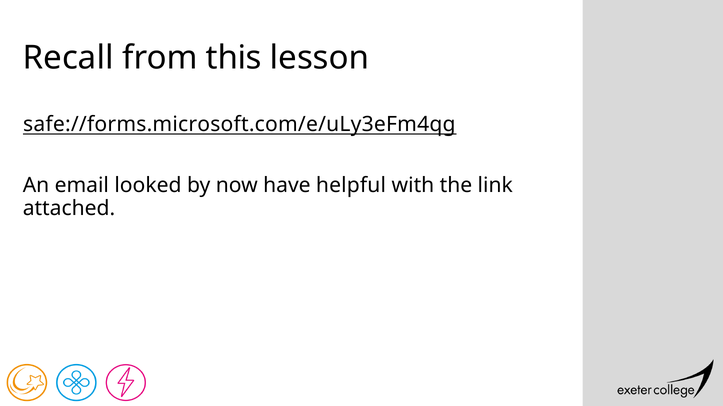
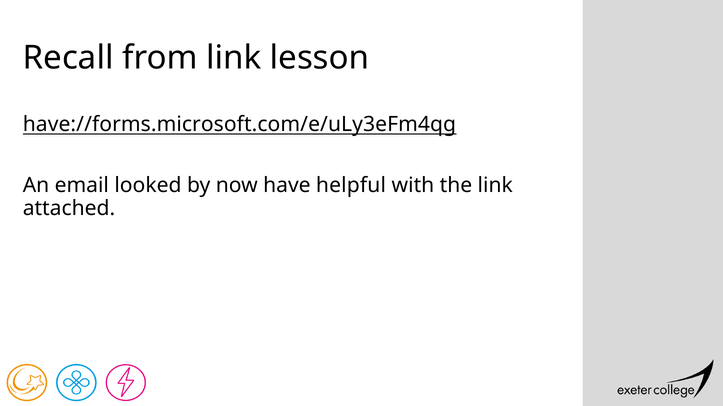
from this: this -> link
safe://forms.microsoft.com/e/uLy3eFm4qg: safe://forms.microsoft.com/e/uLy3eFm4qg -> have://forms.microsoft.com/e/uLy3eFm4qg
